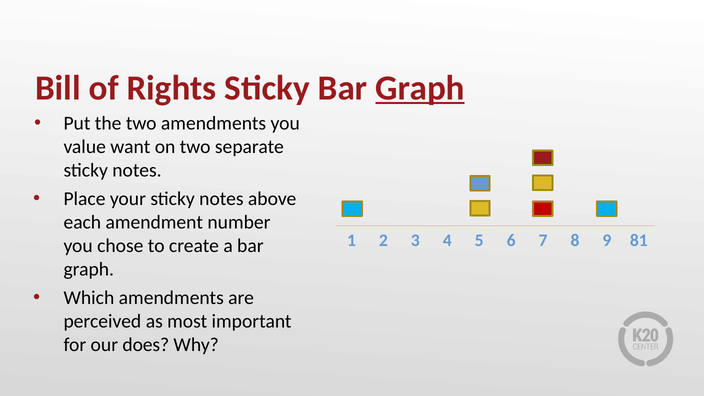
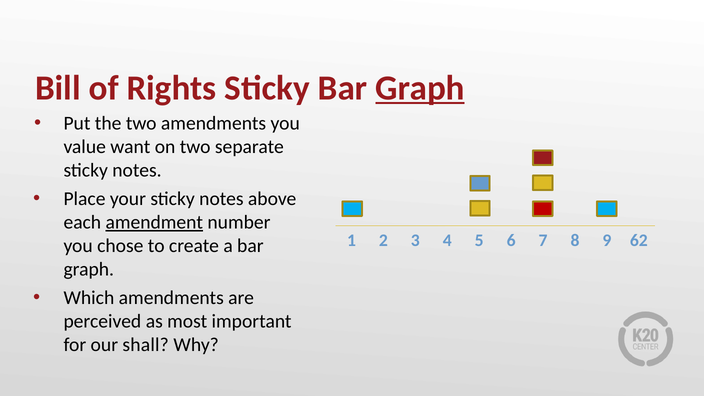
amendment underline: none -> present
81: 81 -> 62
does: does -> shall
